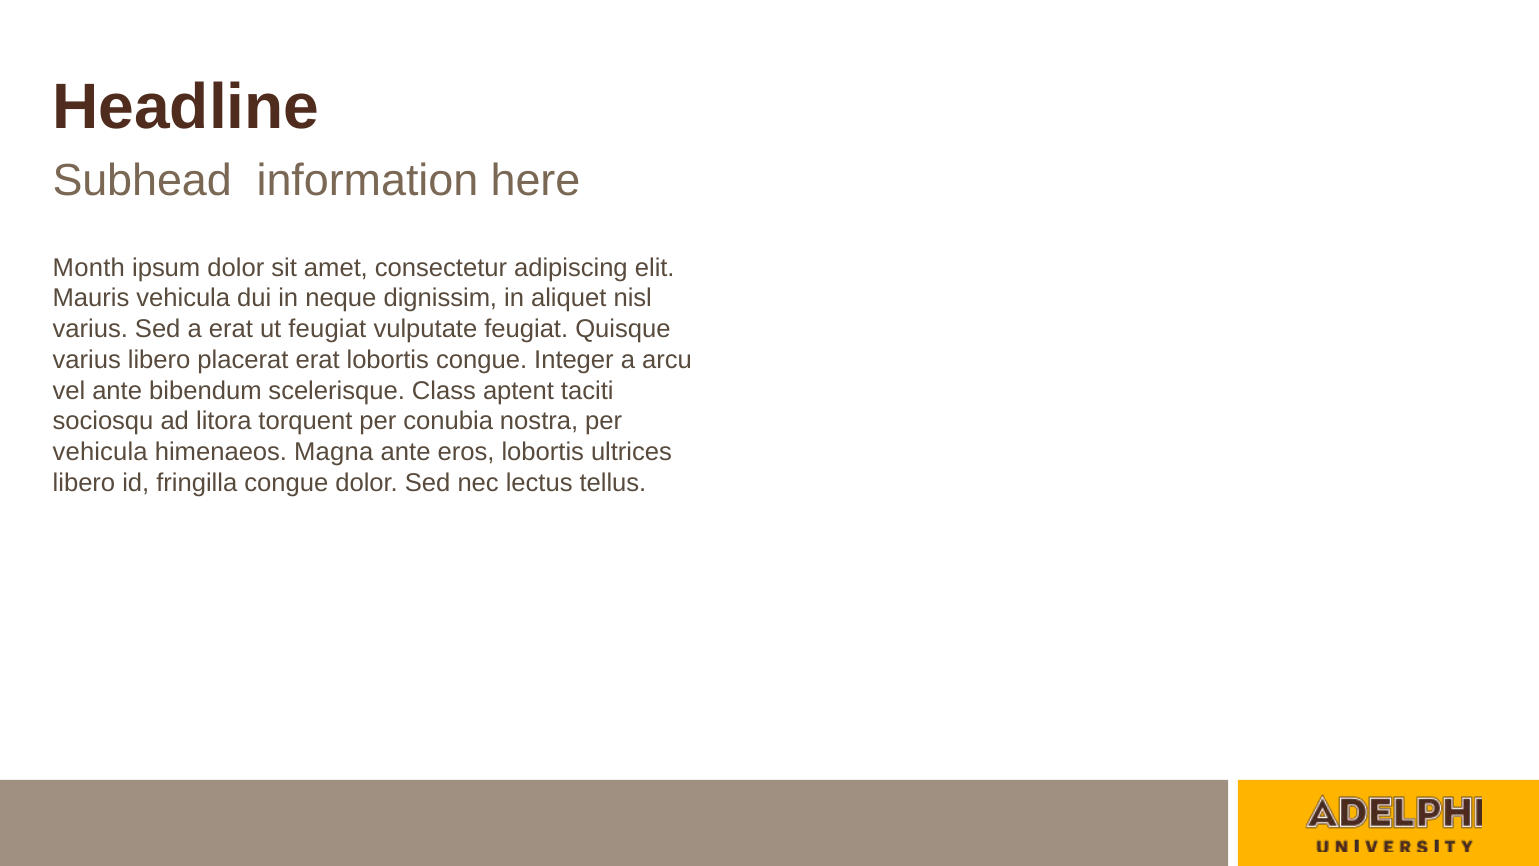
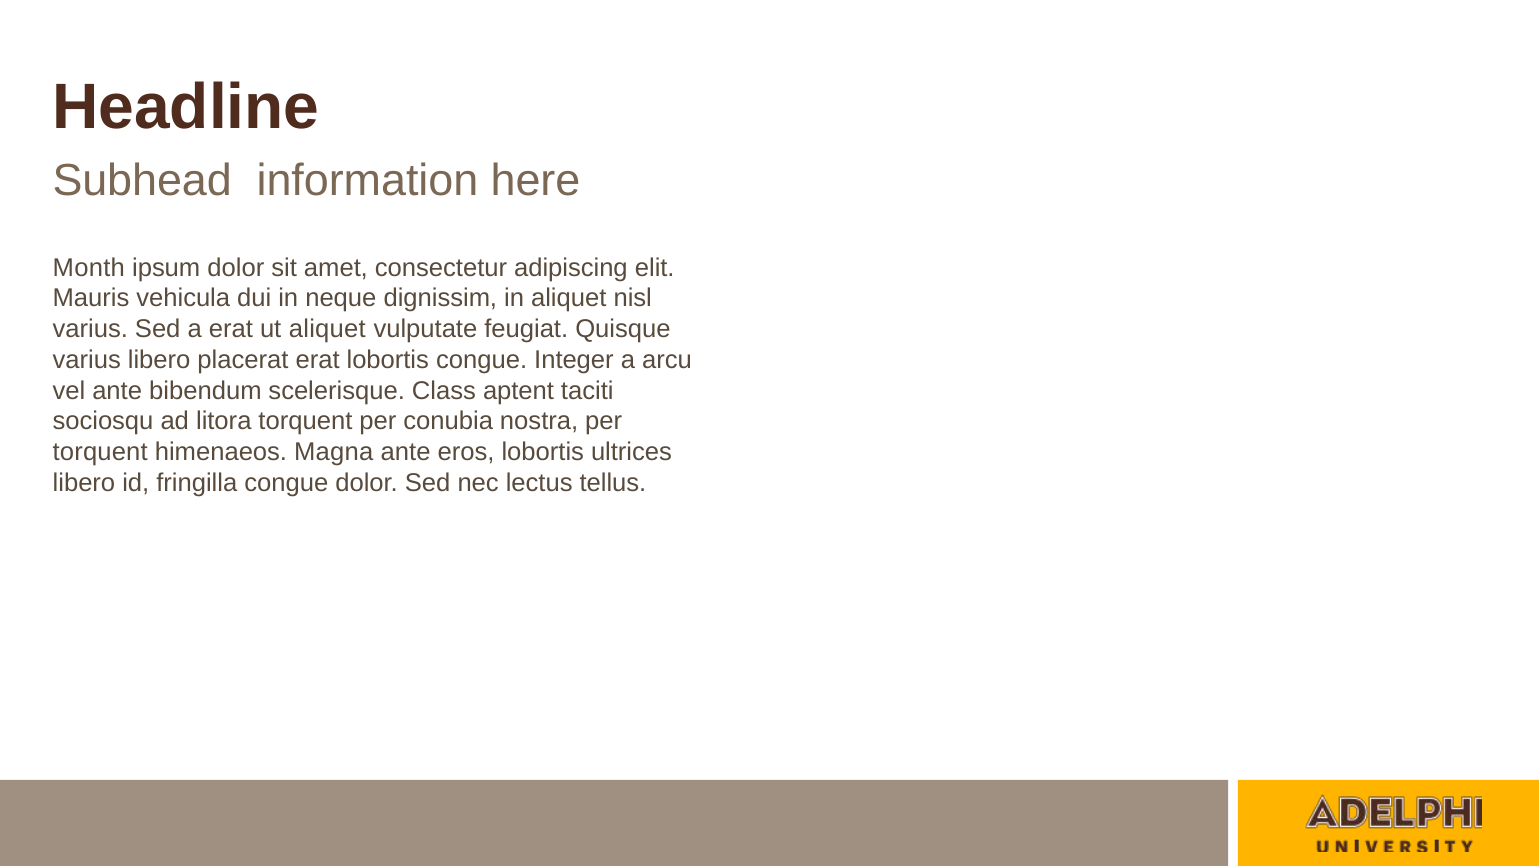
ut feugiat: feugiat -> aliquet
vehicula at (100, 452): vehicula -> torquent
